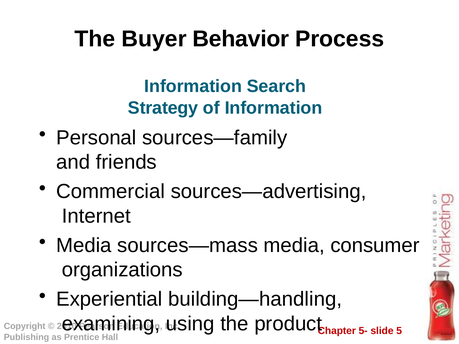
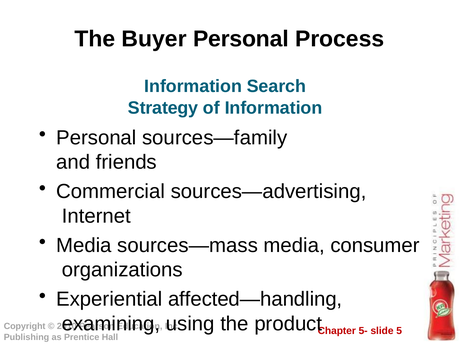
Buyer Behavior: Behavior -> Personal
building—handling: building—handling -> affected—handling
